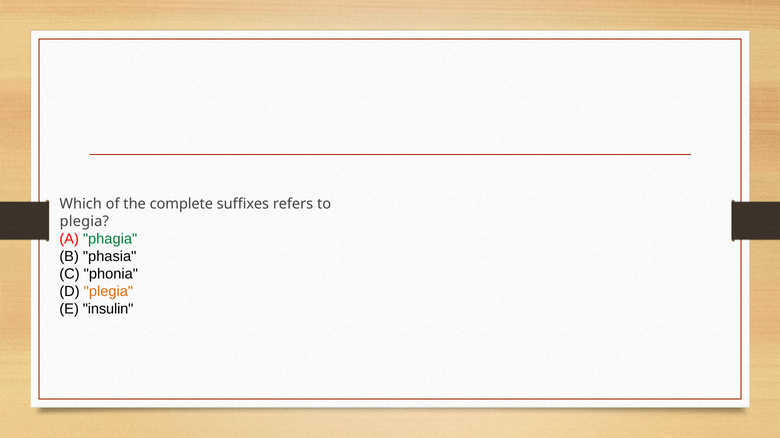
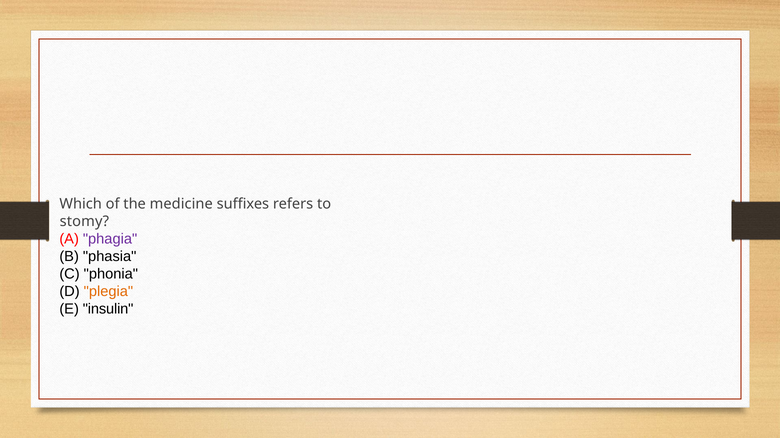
complete: complete -> medicine
plegia at (84, 222): plegia -> stomy
phagia colour: green -> purple
